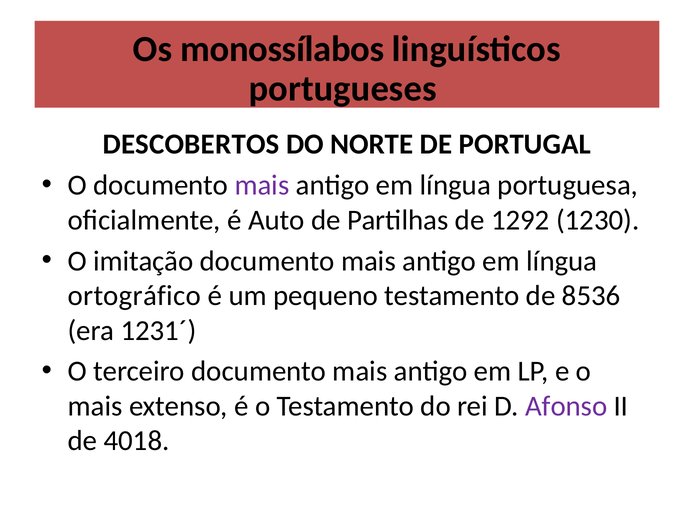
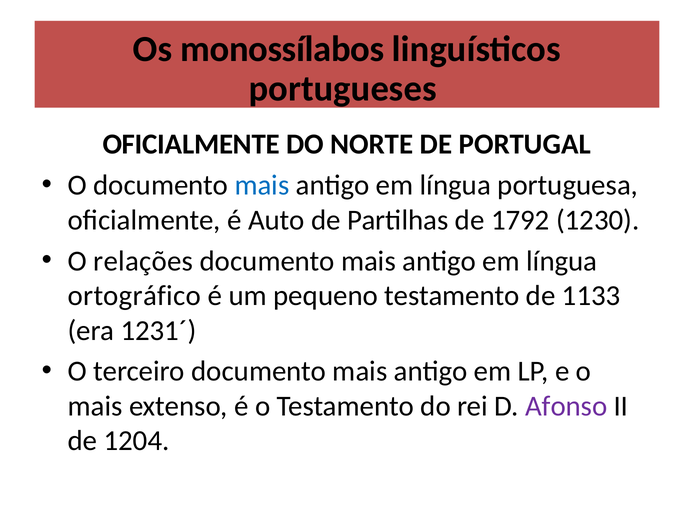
DESCOBERTOS at (191, 144): DESCOBERTOS -> OFICIALMENTE
mais at (262, 185) colour: purple -> blue
1292: 1292 -> 1792
imitação: imitação -> relações
8536: 8536 -> 1133
4018: 4018 -> 1204
